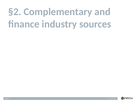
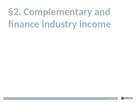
sources: sources -> income
